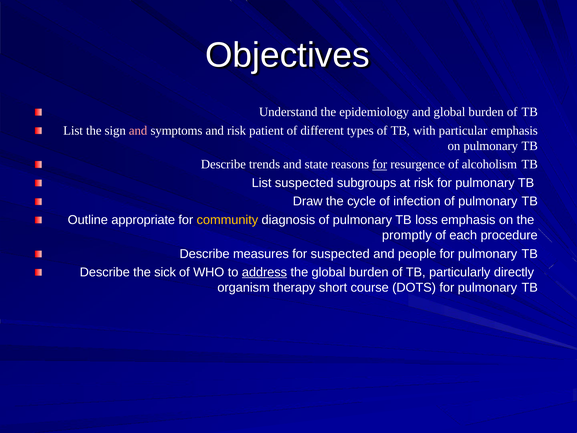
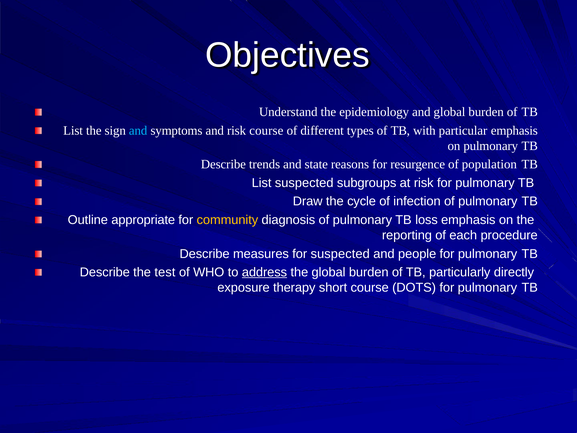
and at (138, 130) colour: pink -> light blue
risk patient: patient -> course
for at (380, 164) underline: present -> none
alcoholism: alcoholism -> population
promptly: promptly -> reporting
sick: sick -> test
organism: organism -> exposure
